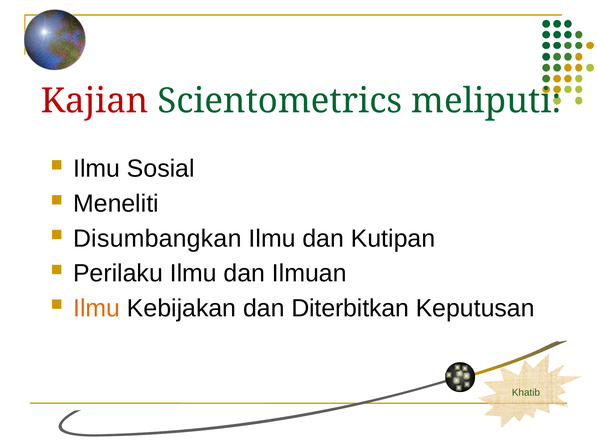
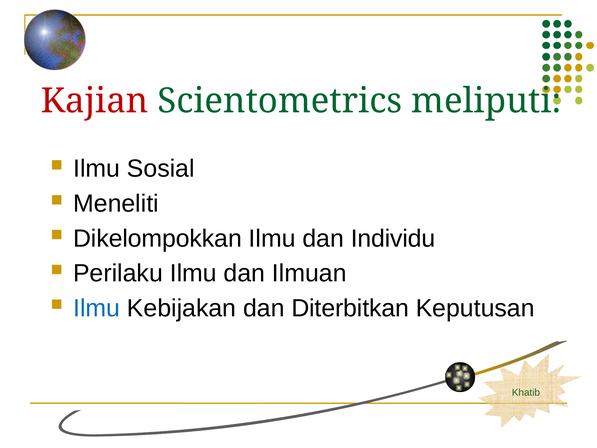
Disumbangkan: Disumbangkan -> Dikelompokkan
Kutipan: Kutipan -> Individu
Ilmu at (97, 308) colour: orange -> blue
